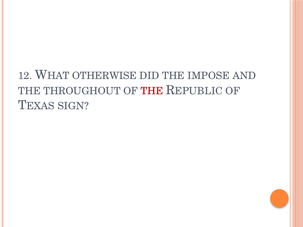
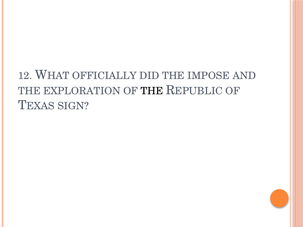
OTHERWISE: OTHERWISE -> OFFICIALLY
THROUGHOUT: THROUGHOUT -> EXPLORATION
THE at (152, 91) colour: red -> black
